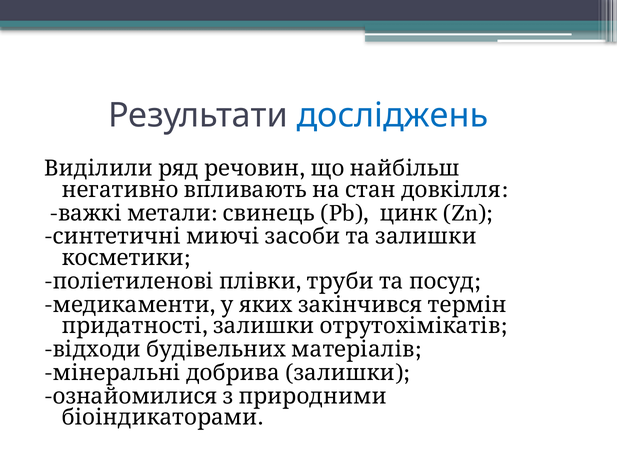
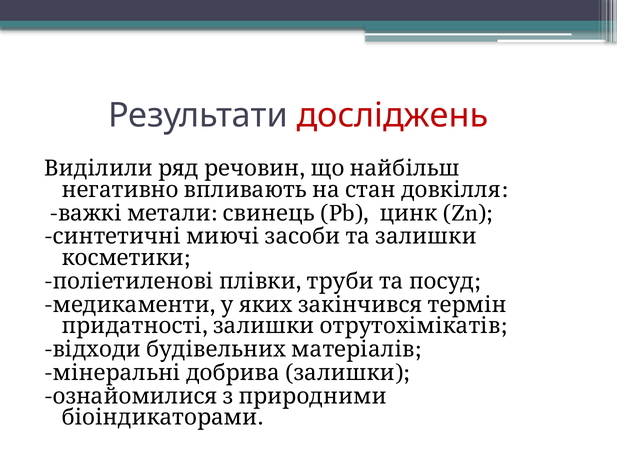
досліджень colour: blue -> red
